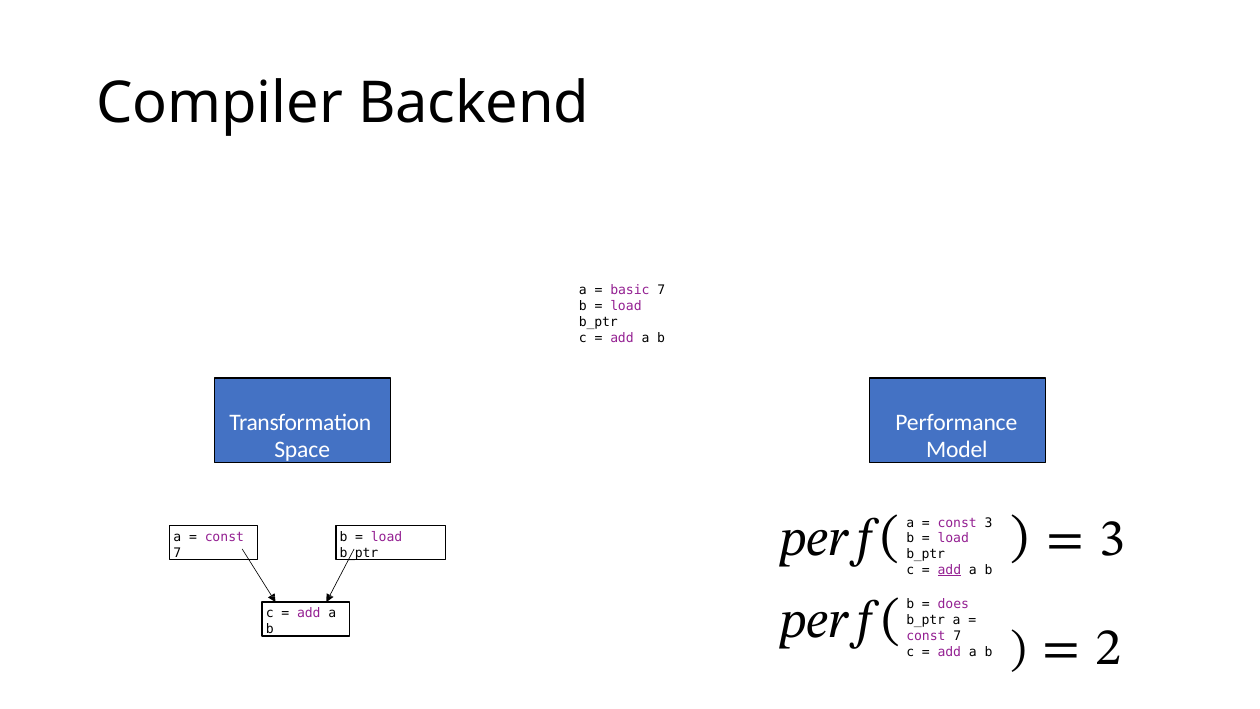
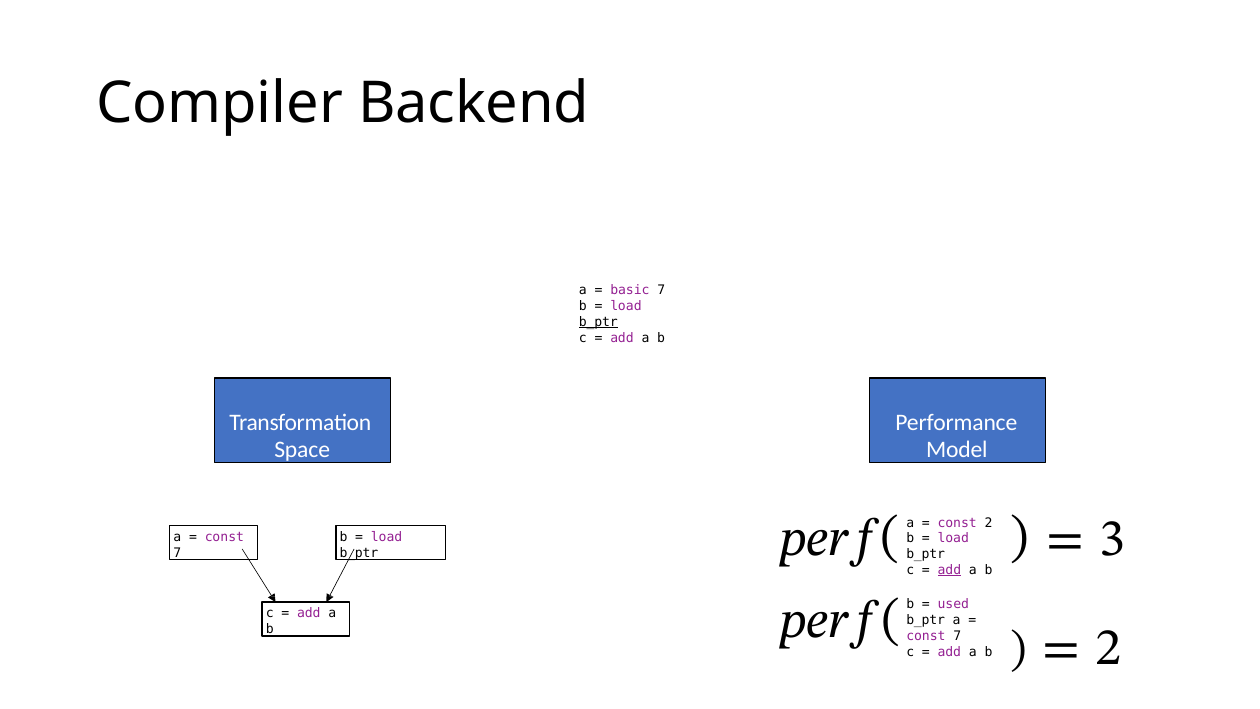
b_ptr at (598, 322) underline: none -> present
const 3: 3 -> 2
does: does -> used
